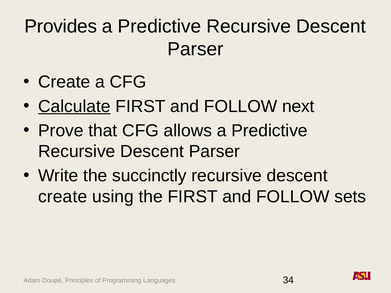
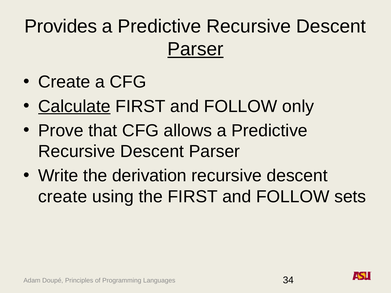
Parser at (195, 49) underline: none -> present
next: next -> only
succinctly: succinctly -> derivation
